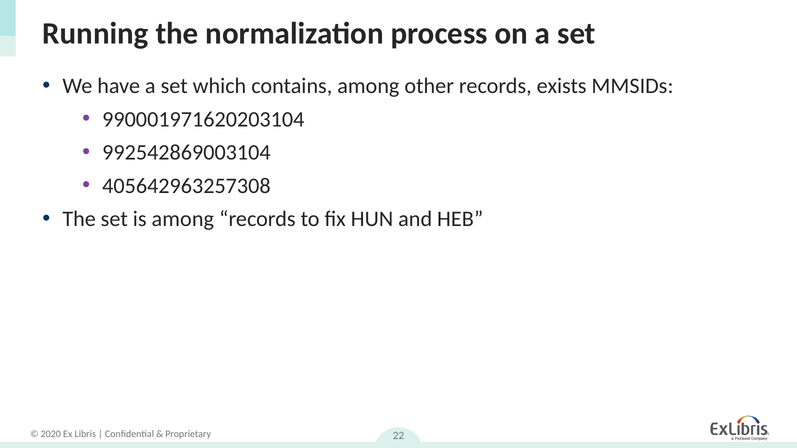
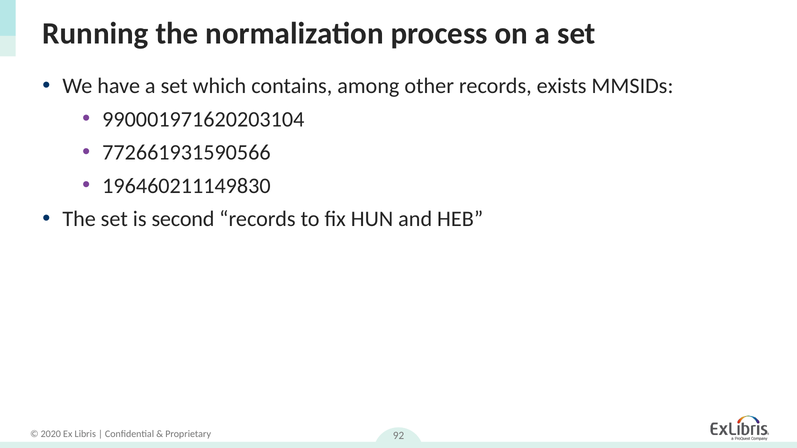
992542869003104: 992542869003104 -> 772661931590566
405642963257308: 405642963257308 -> 196460211149830
is among: among -> second
22: 22 -> 92
